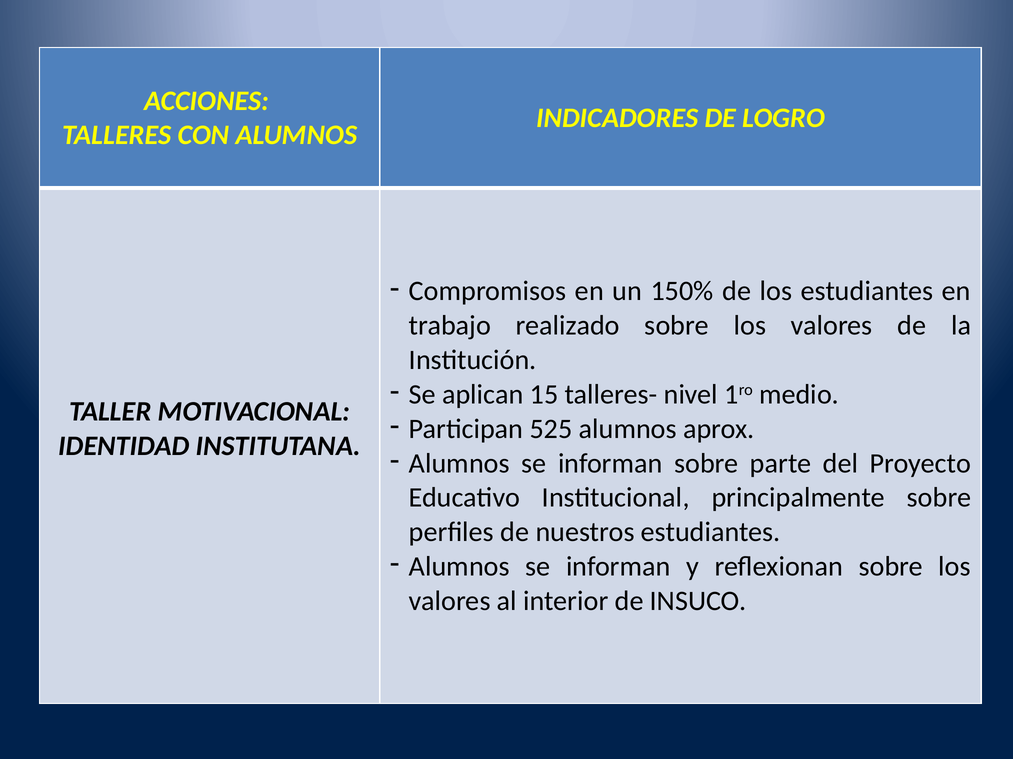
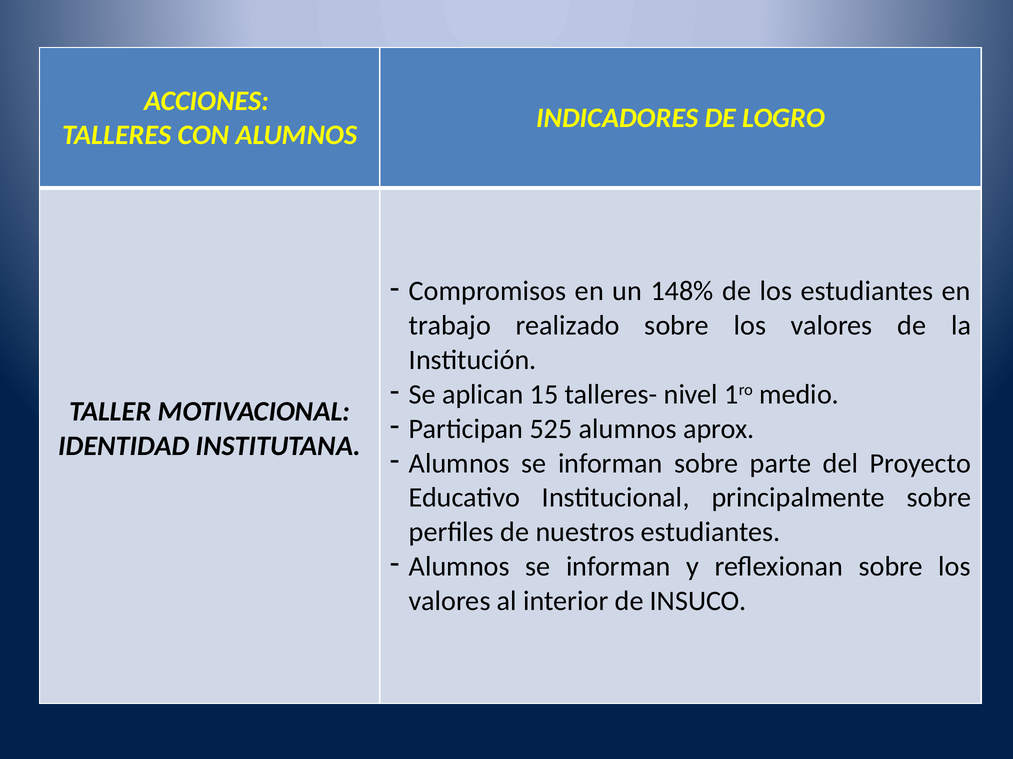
150%: 150% -> 148%
